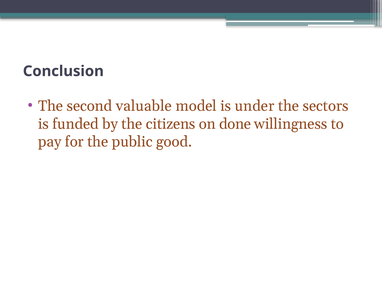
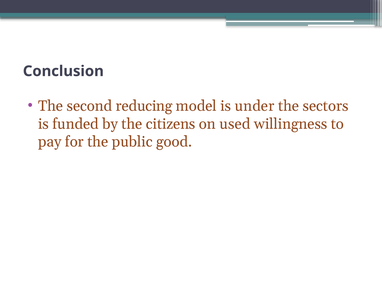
valuable: valuable -> reducing
done: done -> used
